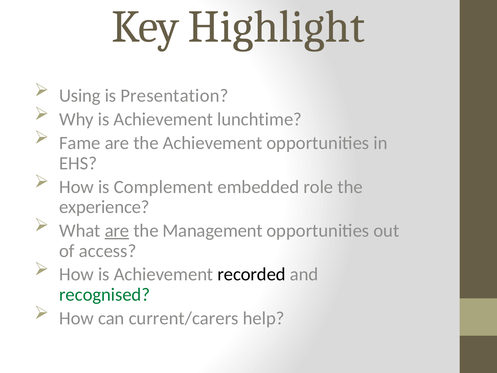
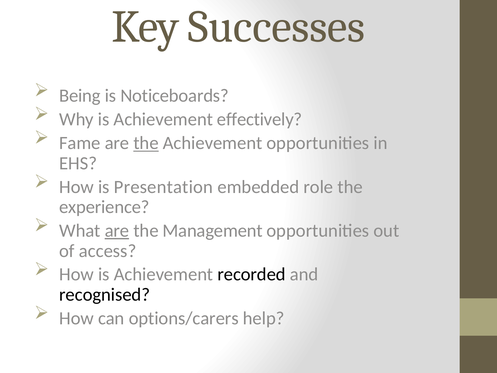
Highlight: Highlight -> Successes
Using: Using -> Being
Presentation: Presentation -> Noticeboards
lunchtime: lunchtime -> effectively
the at (146, 143) underline: none -> present
Complement: Complement -> Presentation
recognised colour: green -> black
current/carers: current/carers -> options/carers
